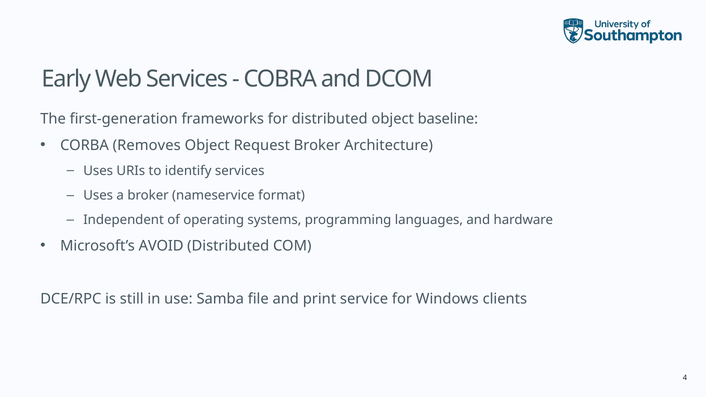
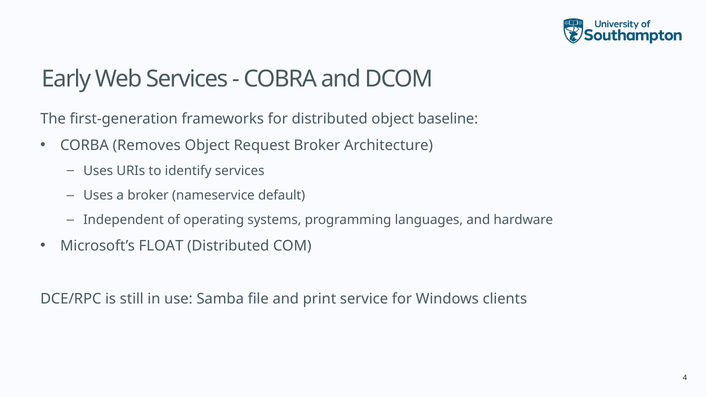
format: format -> default
AVOID: AVOID -> FLOAT
